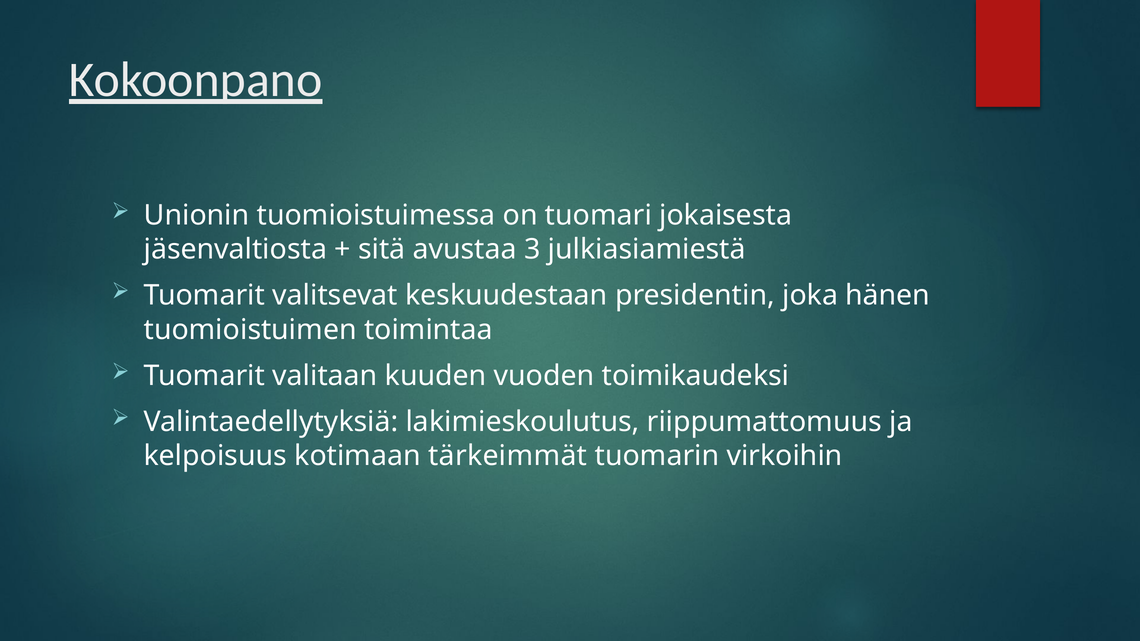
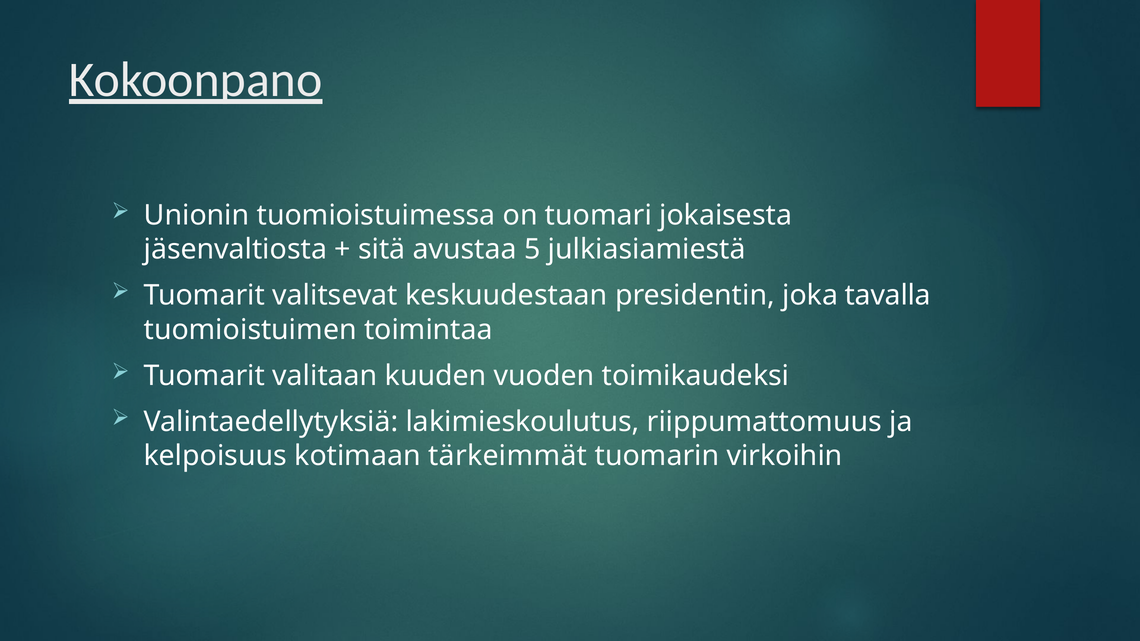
3: 3 -> 5
hänen: hänen -> tavalla
